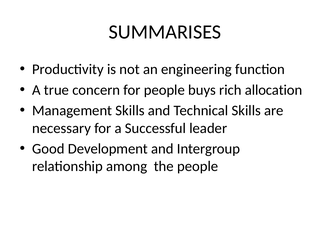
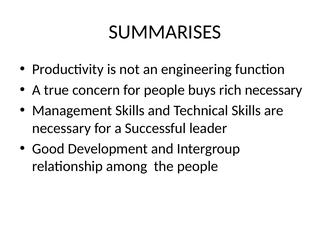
rich allocation: allocation -> necessary
